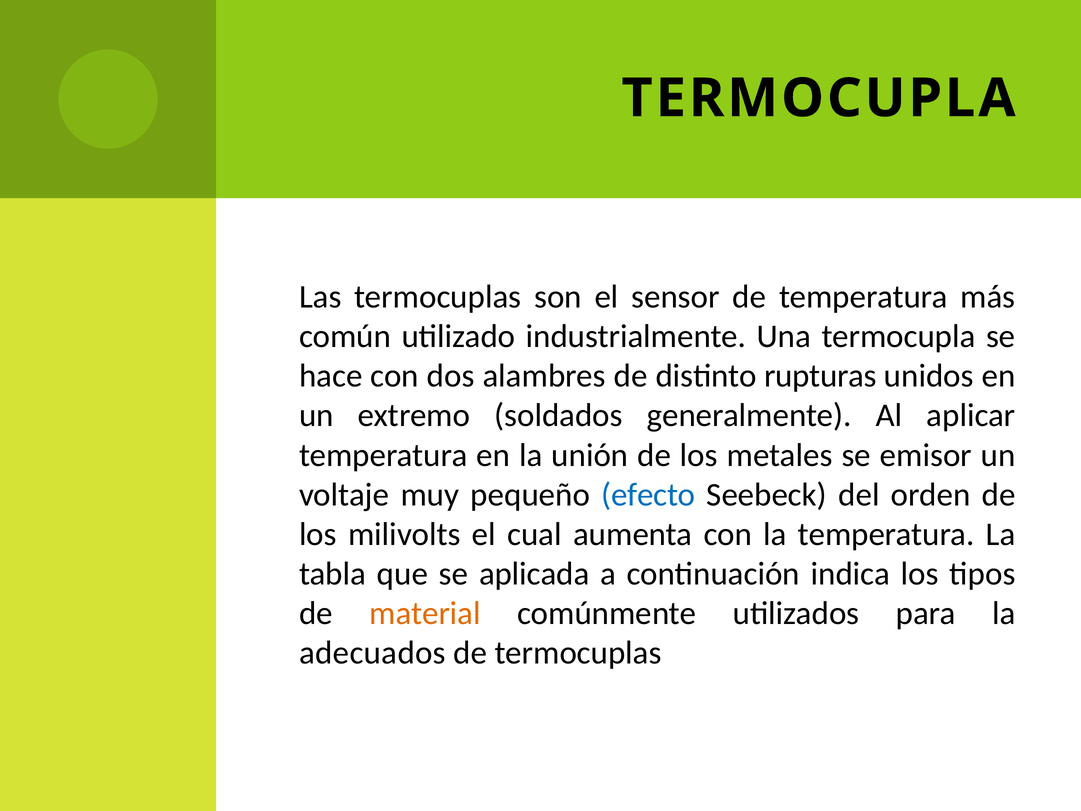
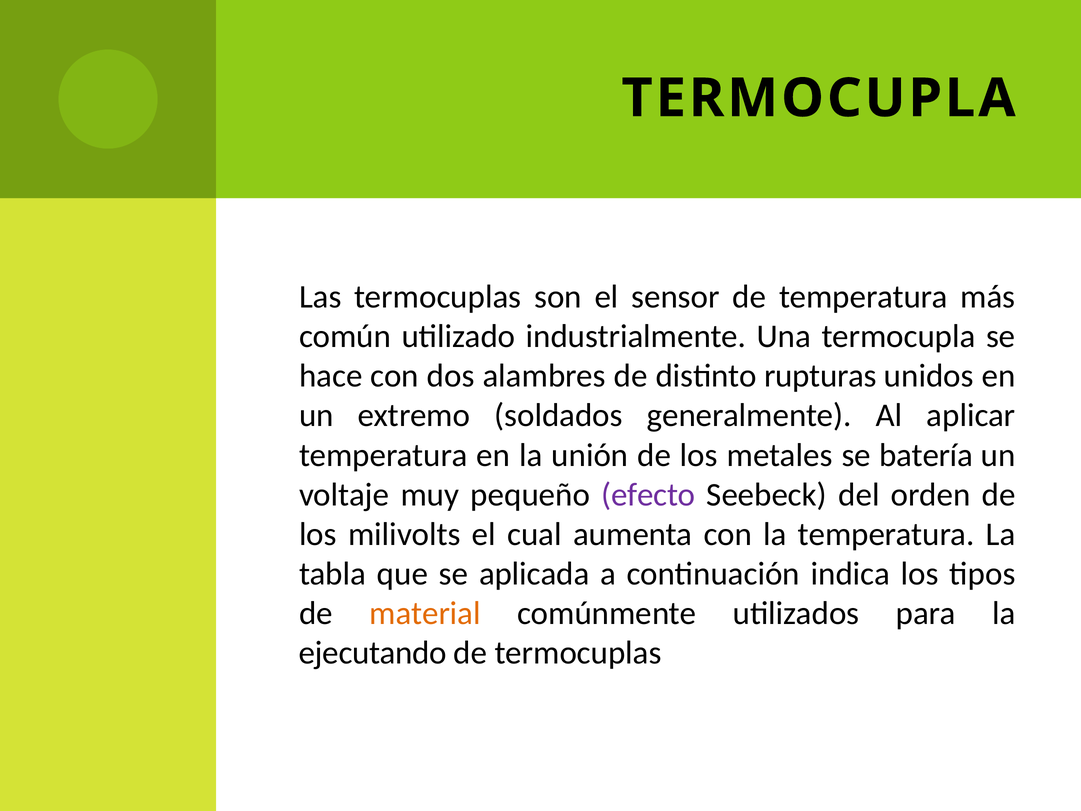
emisor: emisor -> batería
efecto colour: blue -> purple
adecuados: adecuados -> ejecutando
